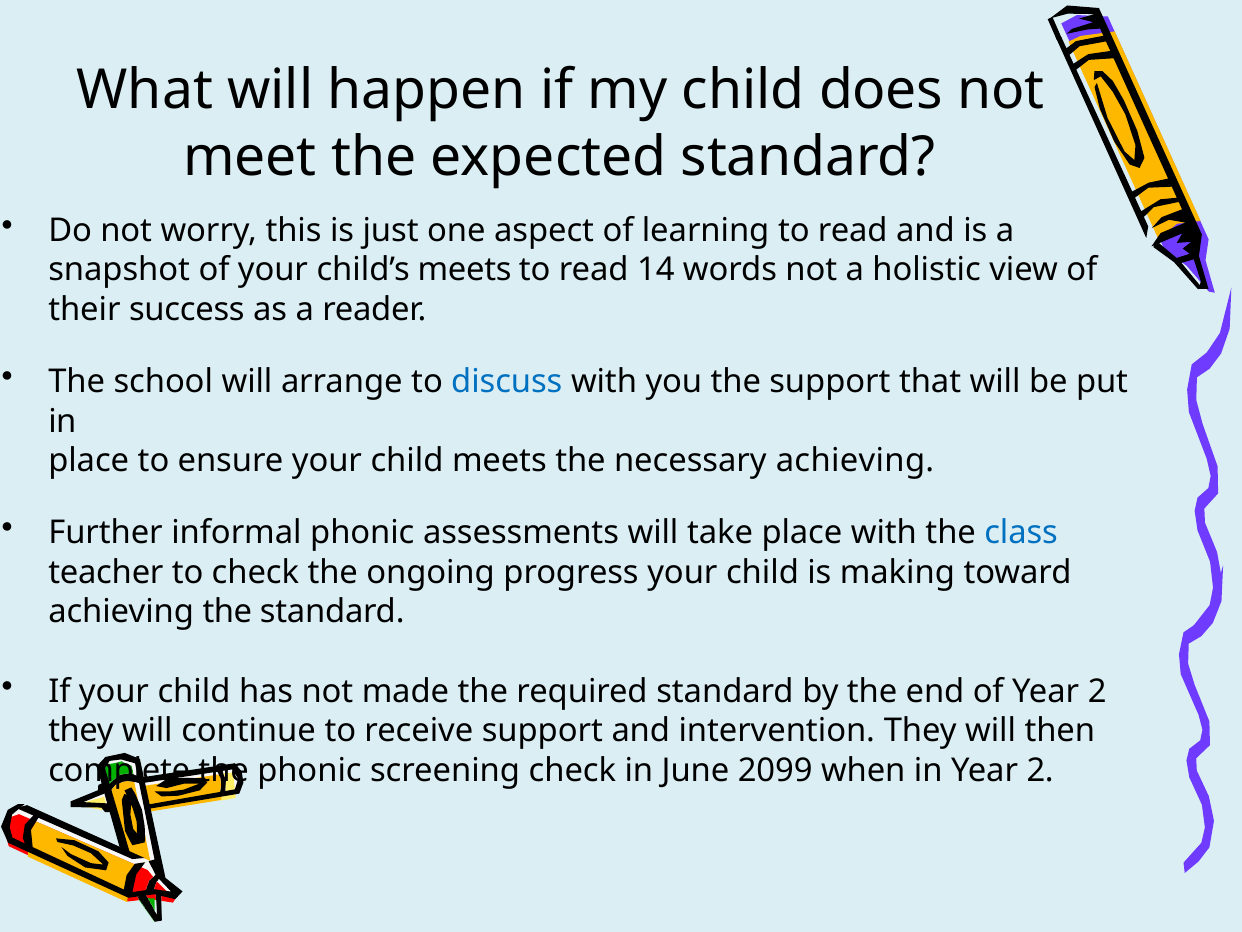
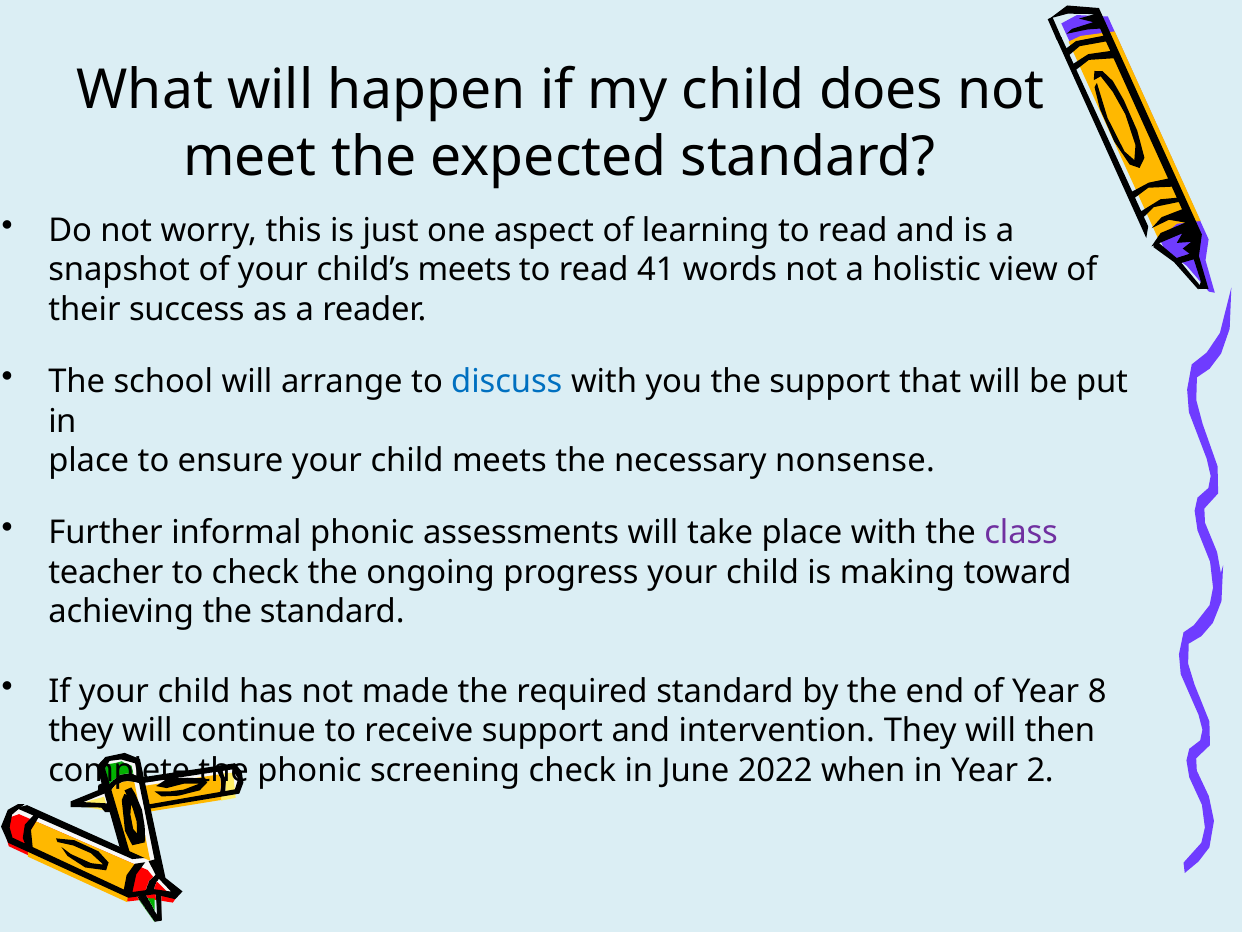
14: 14 -> 41
necessary achieving: achieving -> nonsense
class colour: blue -> purple
of Year 2: 2 -> 8
2099: 2099 -> 2022
